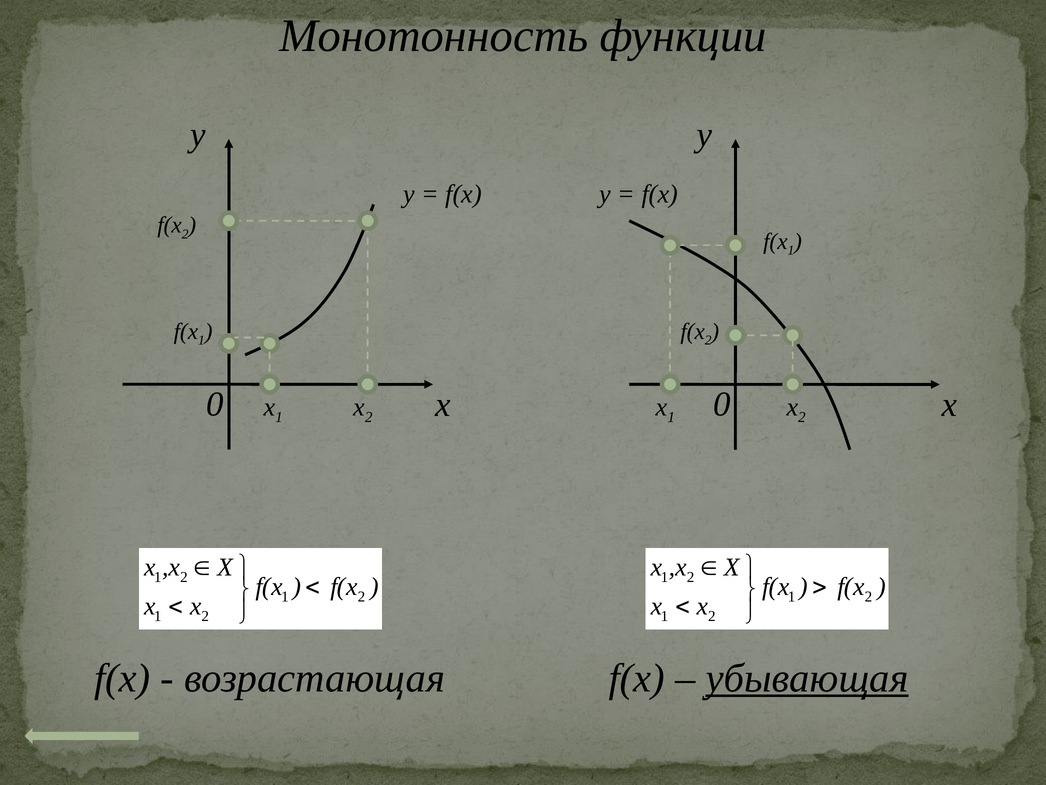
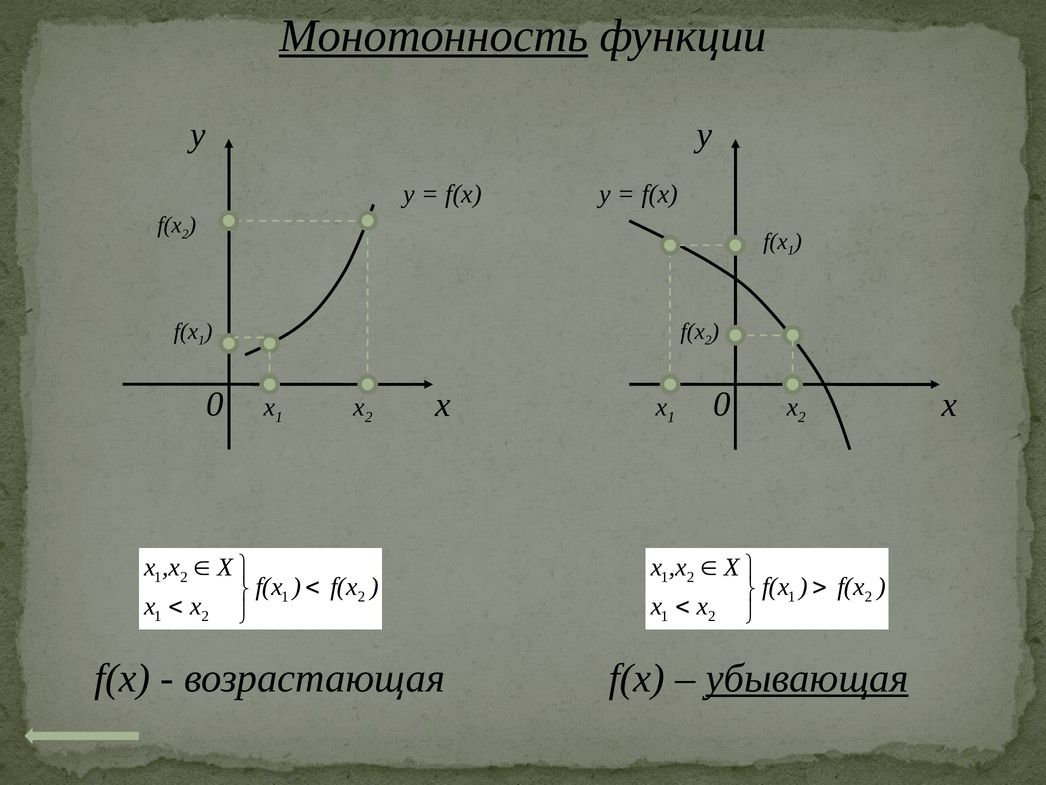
Монотонность underline: none -> present
